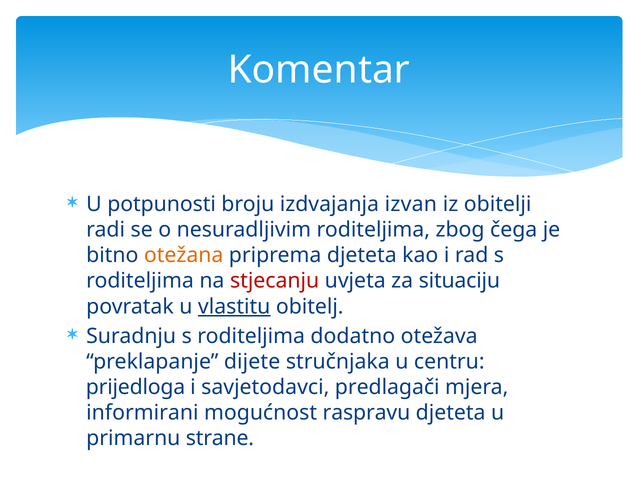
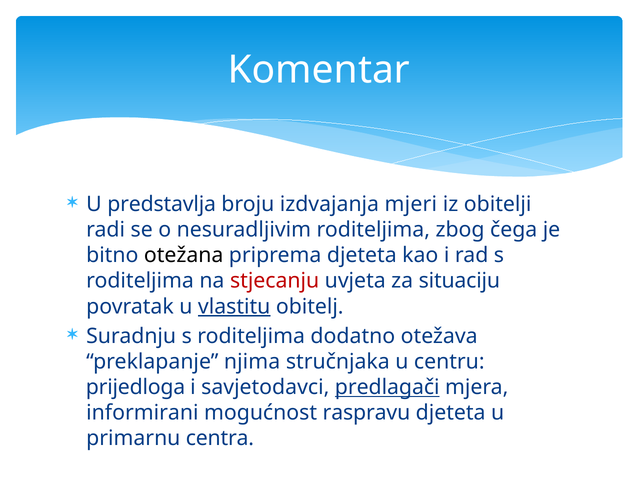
potpunosti: potpunosti -> predstavlja
izvan: izvan -> mjeri
otežana colour: orange -> black
dijete: dijete -> njima
predlagači underline: none -> present
strane: strane -> centra
